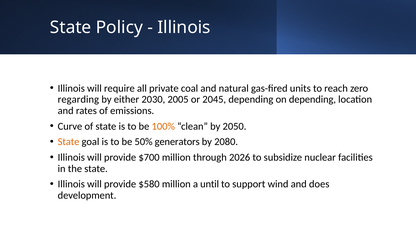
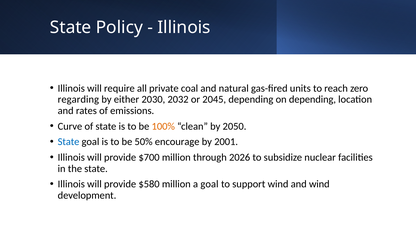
2005: 2005 -> 2032
State at (69, 142) colour: orange -> blue
generators: generators -> encourage
2080: 2080 -> 2001
a until: until -> goal
and does: does -> wind
